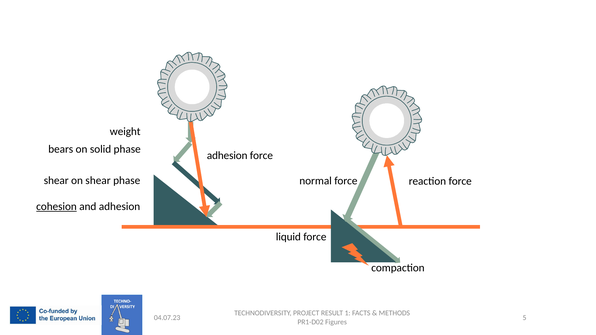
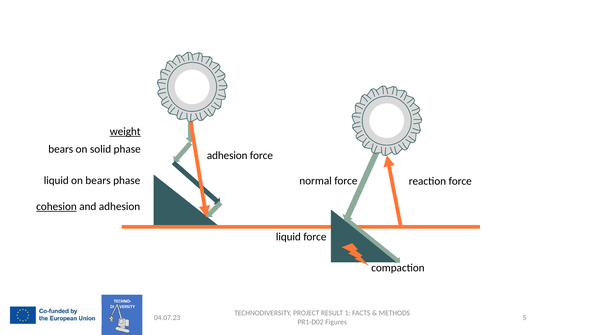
weight underline: none -> present
shear at (56, 181): shear -> liquid
on shear: shear -> bears
